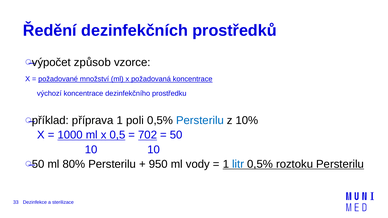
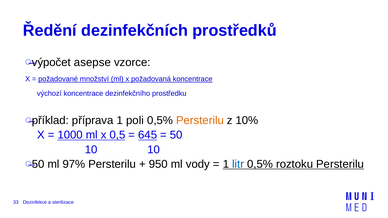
způsob: způsob -> asepse
Persterilu at (200, 121) colour: blue -> orange
702: 702 -> 645
80%: 80% -> 97%
